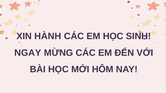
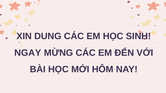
HÀNH: HÀNH -> DUNG
